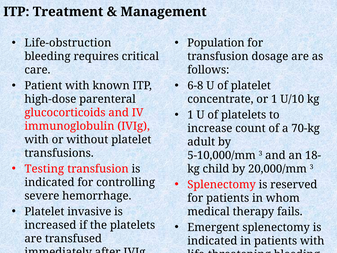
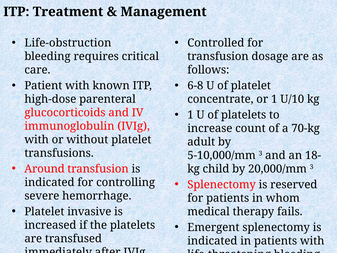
Population: Population -> Controlled
Testing: Testing -> Around
